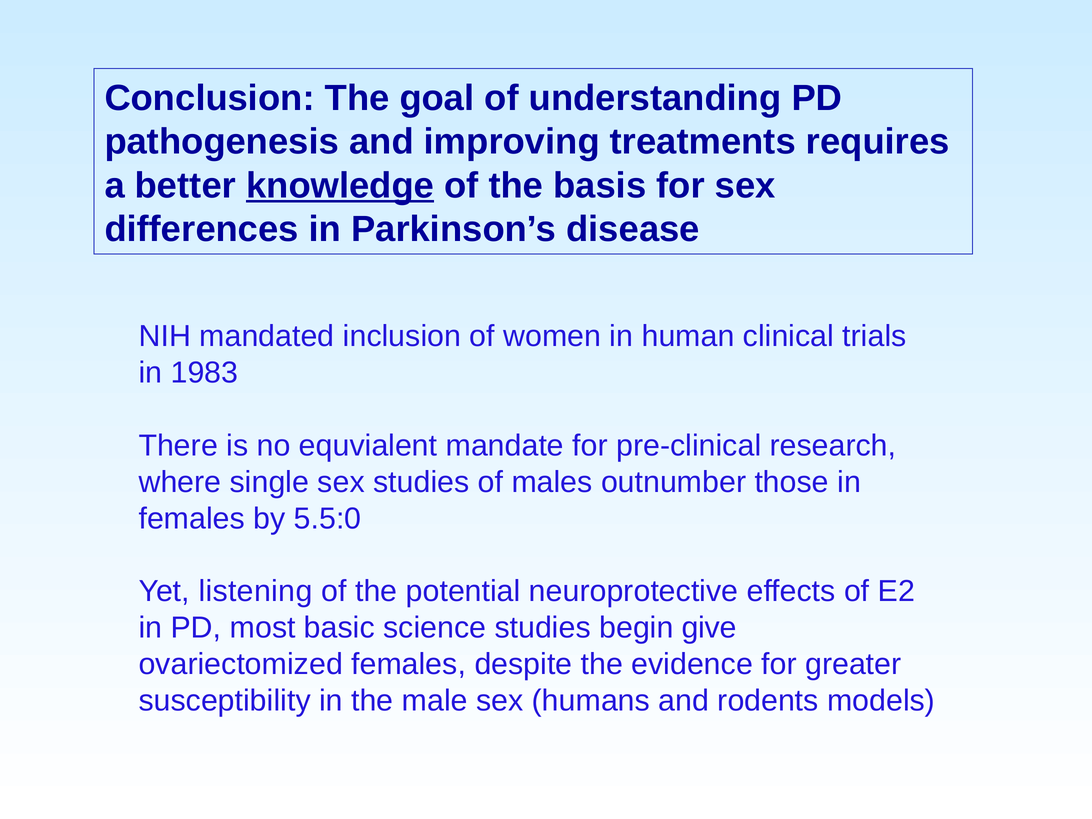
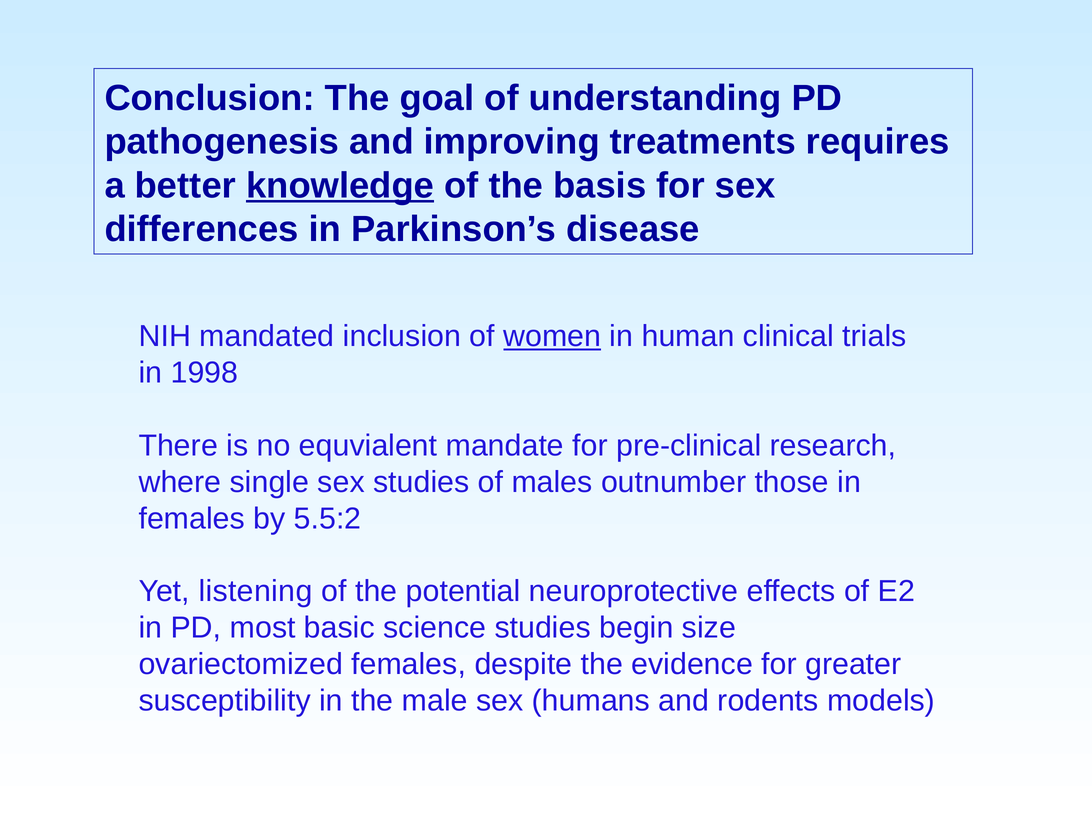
women underline: none -> present
1983: 1983 -> 1998
5.5:0: 5.5:0 -> 5.5:2
give: give -> size
